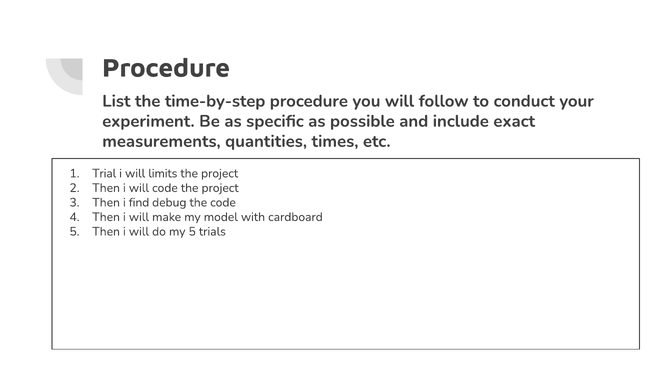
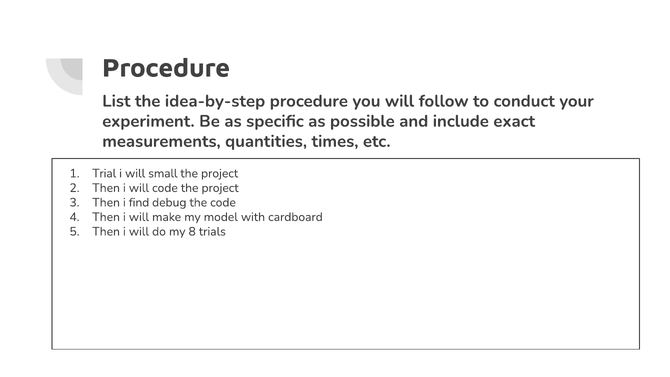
time-by-step: time-by-step -> idea-by-step
limits: limits -> small
my 5: 5 -> 8
